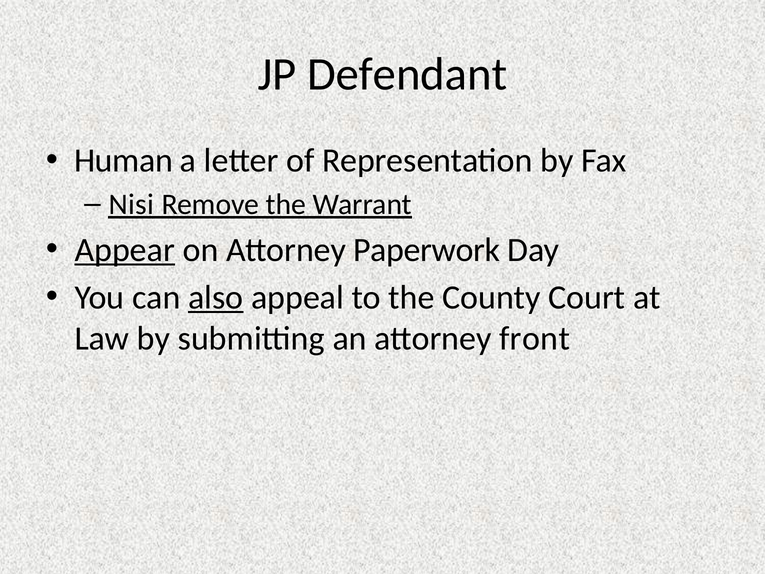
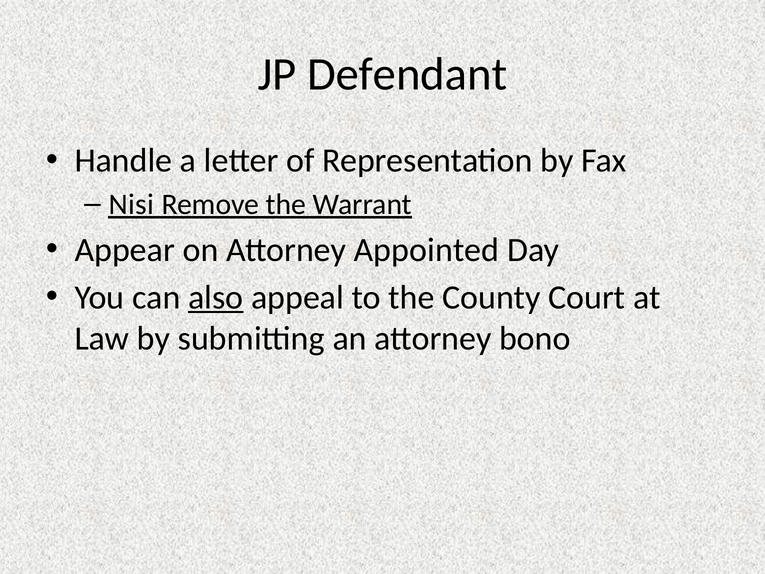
Human: Human -> Handle
Appear underline: present -> none
Paperwork: Paperwork -> Appointed
front: front -> bono
